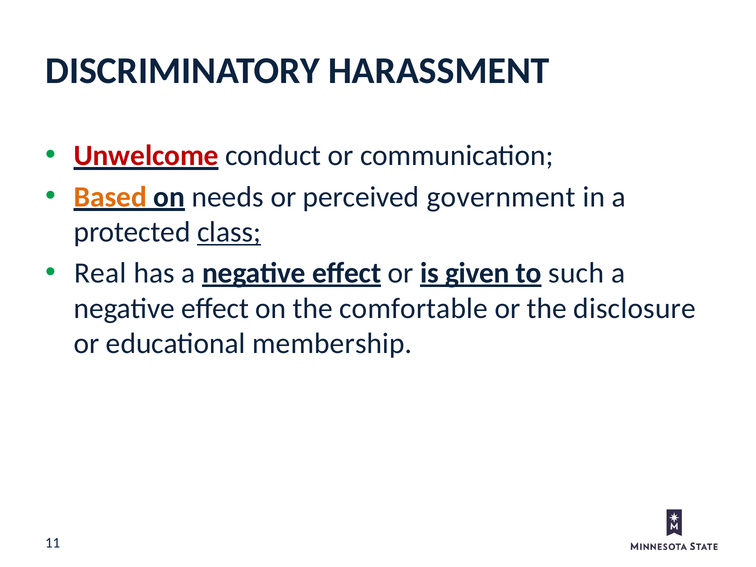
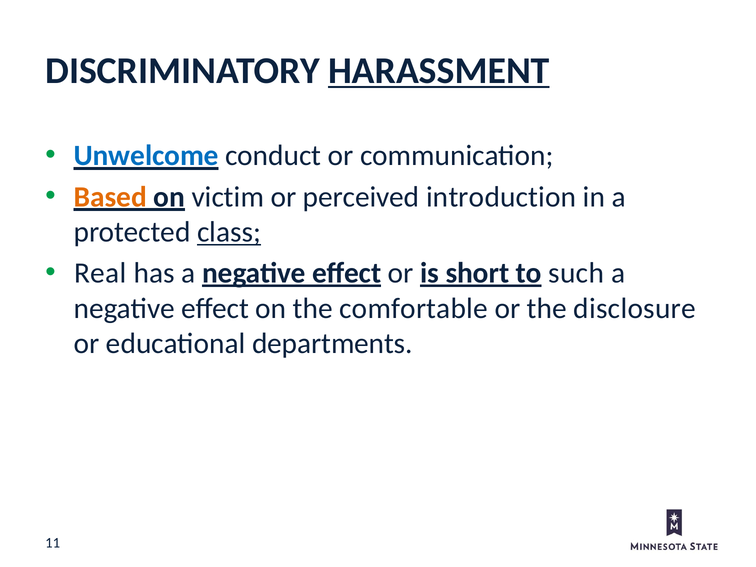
HARASSMENT underline: none -> present
Unwelcome colour: red -> blue
needs: needs -> victim
government: government -> introduction
given: given -> short
membership: membership -> departments
